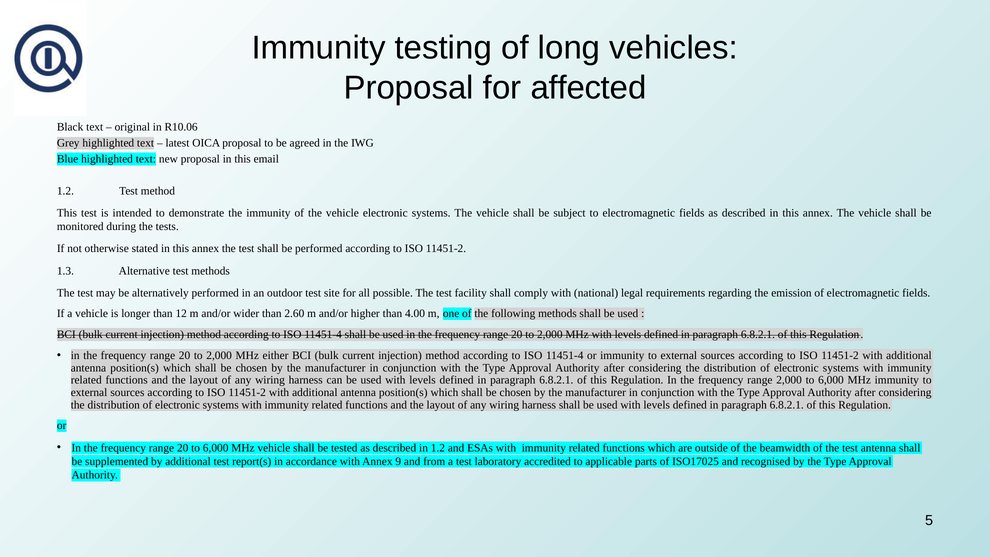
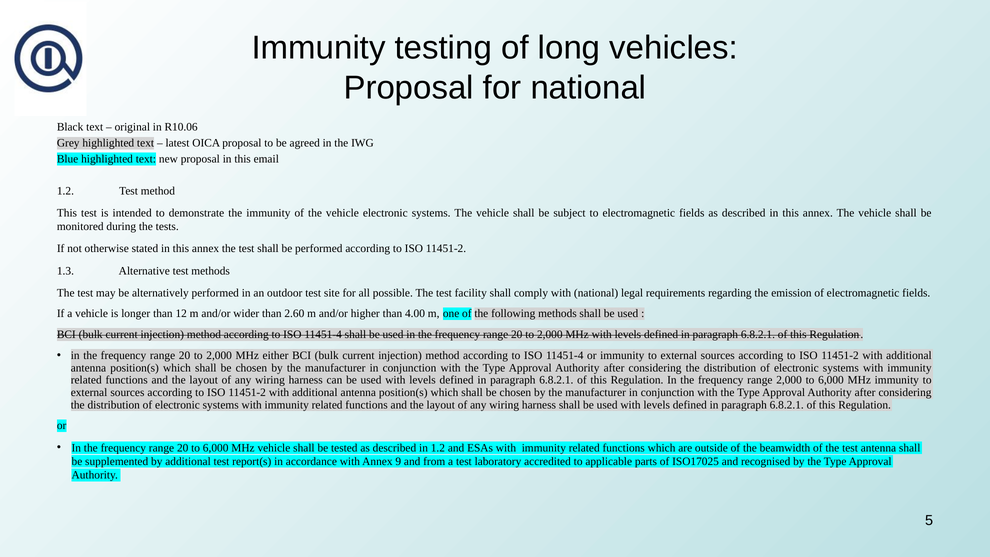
for affected: affected -> national
